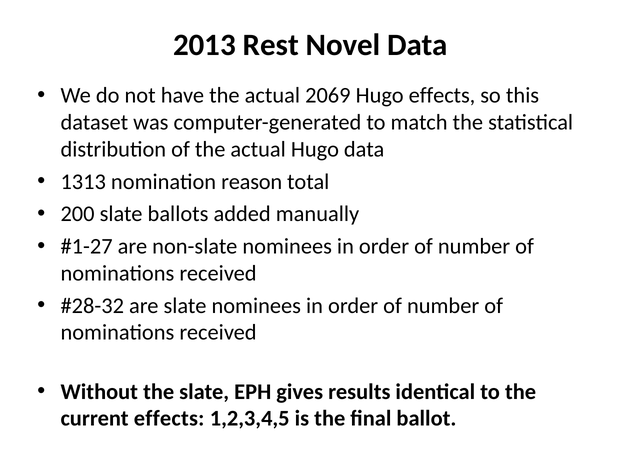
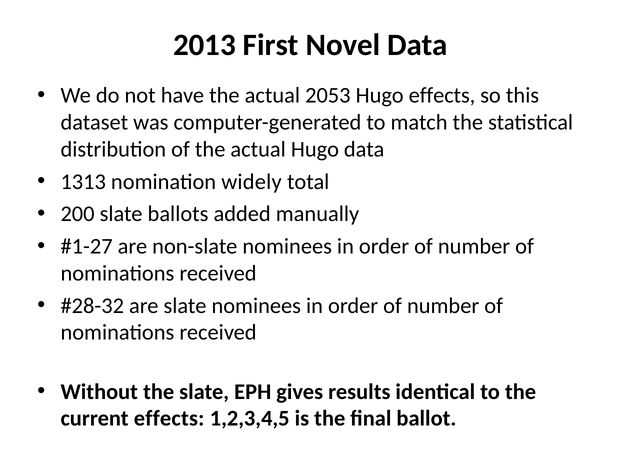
Rest: Rest -> First
2069: 2069 -> 2053
reason: reason -> widely
